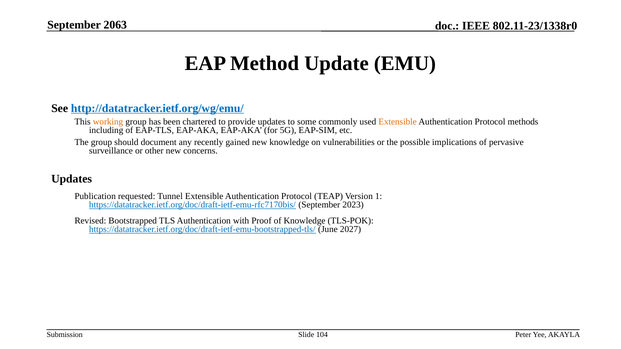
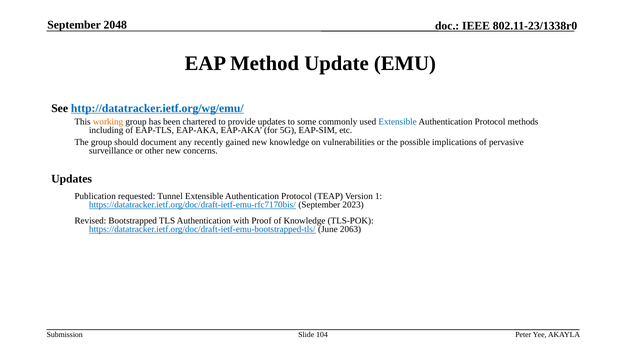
2063: 2063 -> 2048
Extensible at (398, 122) colour: orange -> blue
2027: 2027 -> 2063
